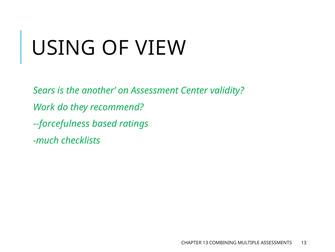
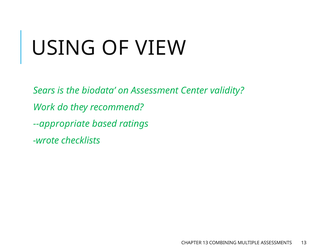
another: another -> biodata
--forcefulness: --forcefulness -> --appropriate
much: much -> wrote
